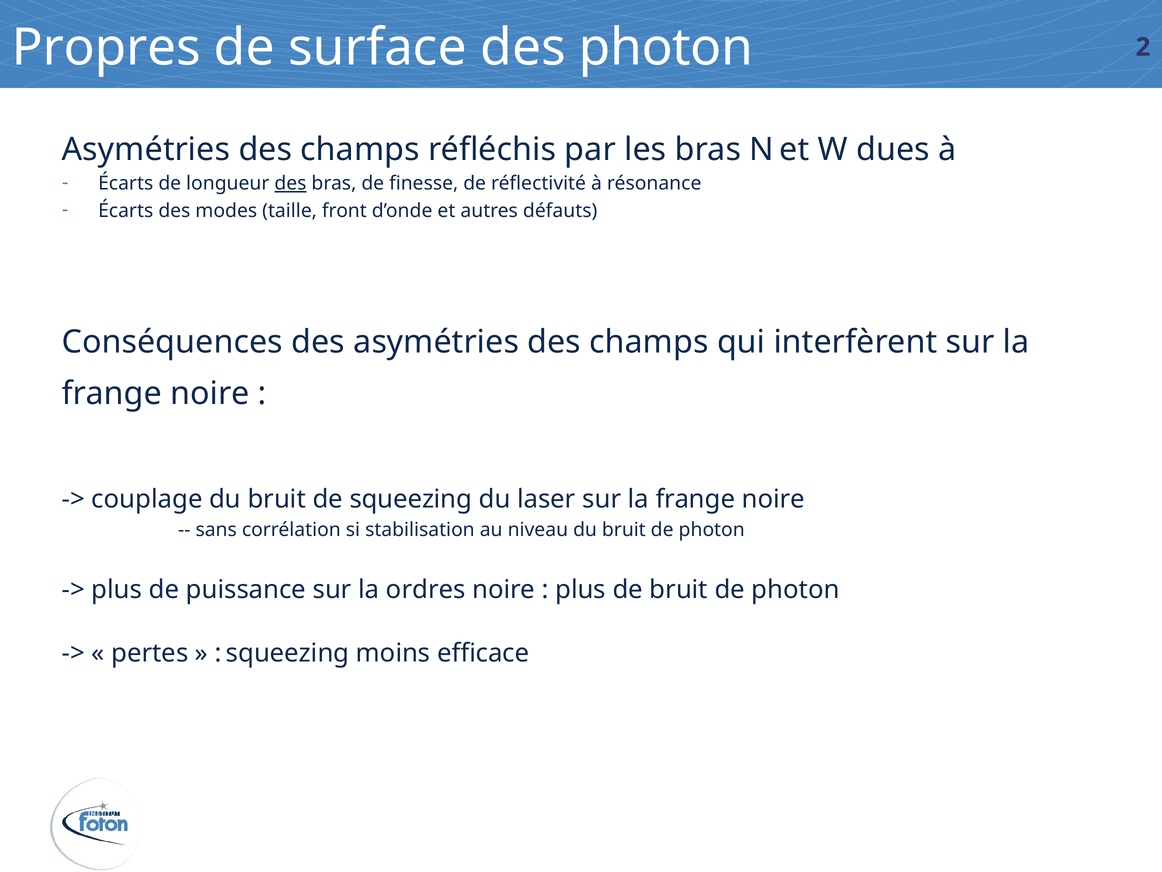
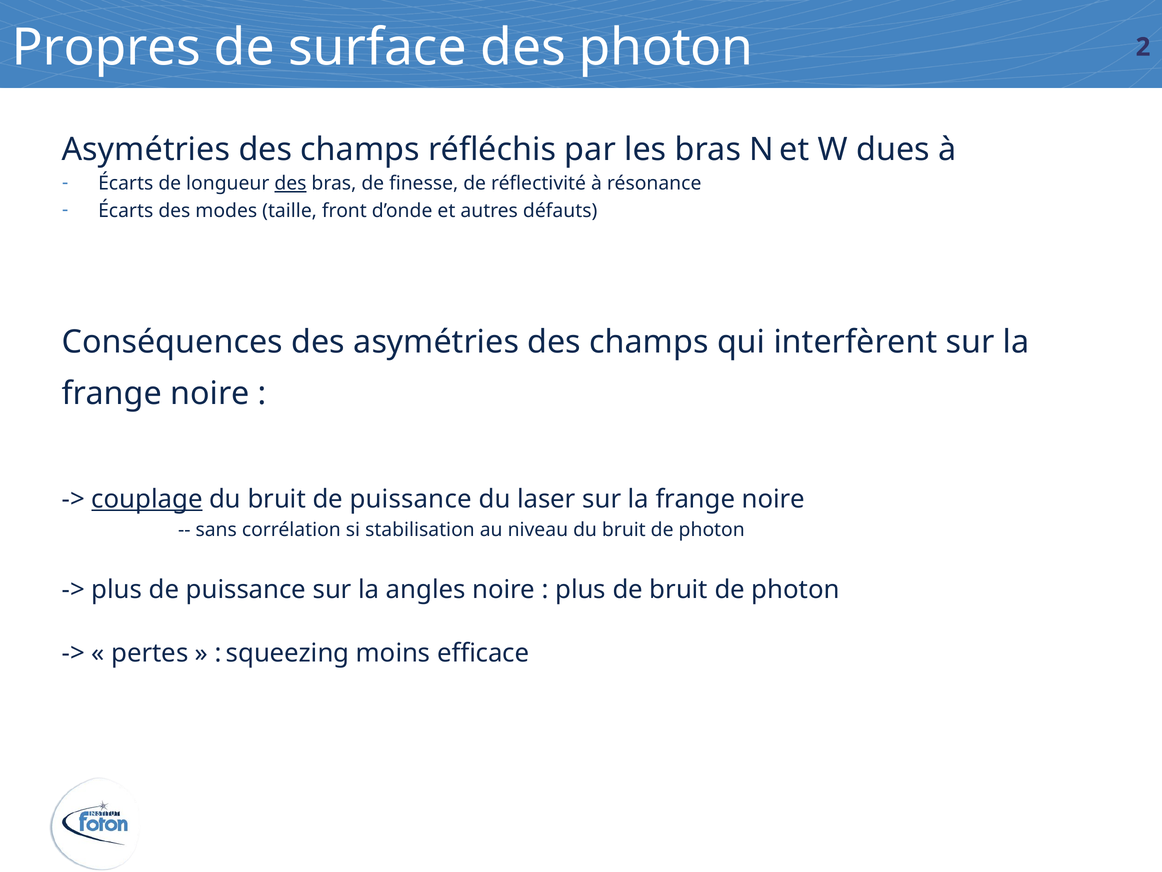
couplage underline: none -> present
bruit de squeezing: squeezing -> puissance
ordres: ordres -> angles
